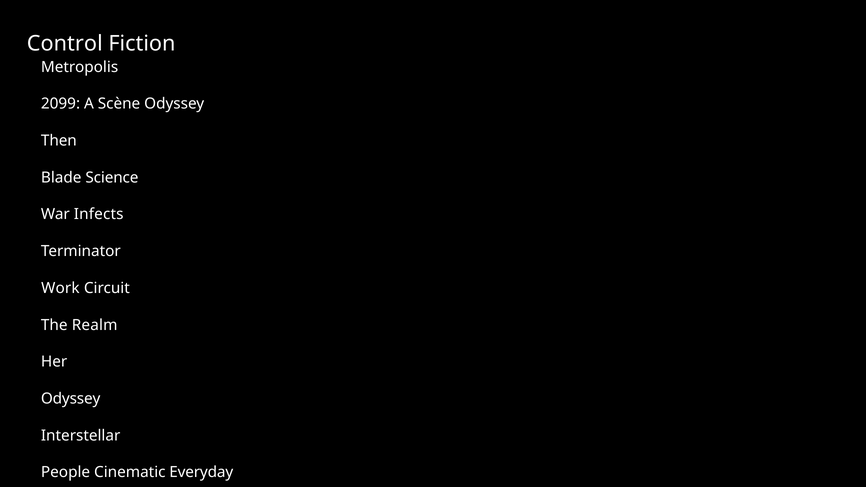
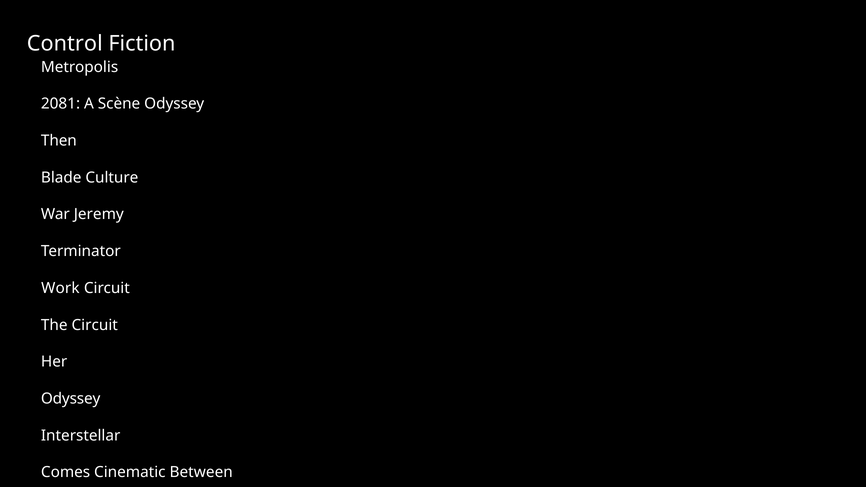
2099: 2099 -> 2081
Science: Science -> Culture
Infects: Infects -> Jeremy
The Realm: Realm -> Circuit
People: People -> Comes
Everyday: Everyday -> Between
